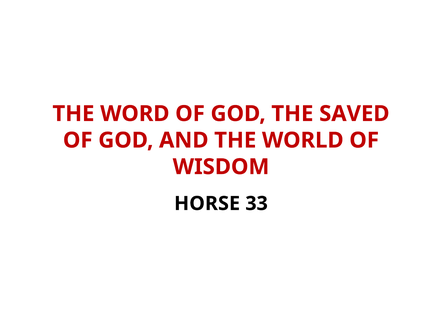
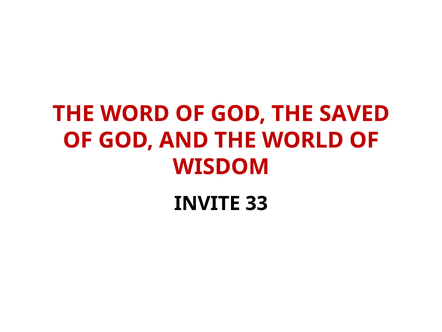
HORSE: HORSE -> INVITE
